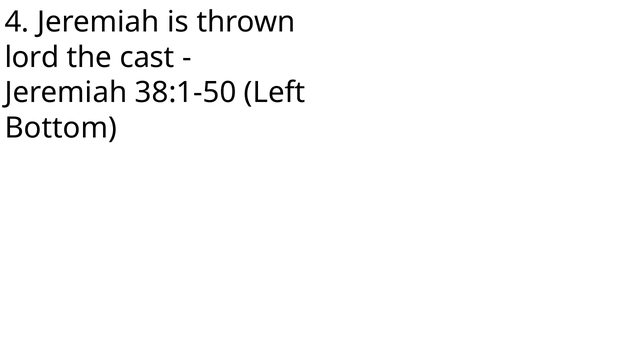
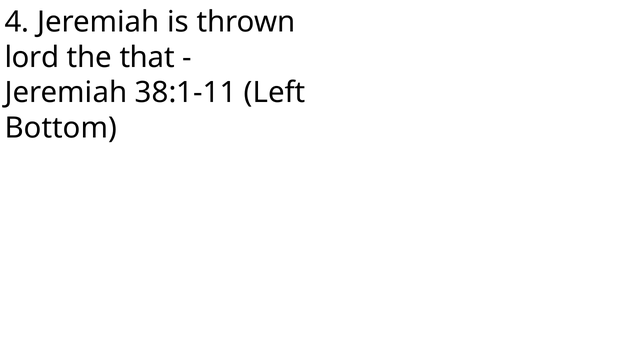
cast: cast -> that
38:1-50: 38:1-50 -> 38:1-11
